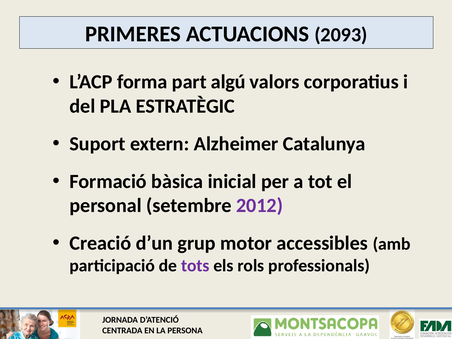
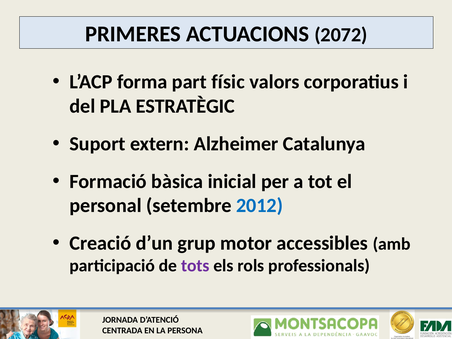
2093: 2093 -> 2072
algú: algú -> físic
2012 colour: purple -> blue
